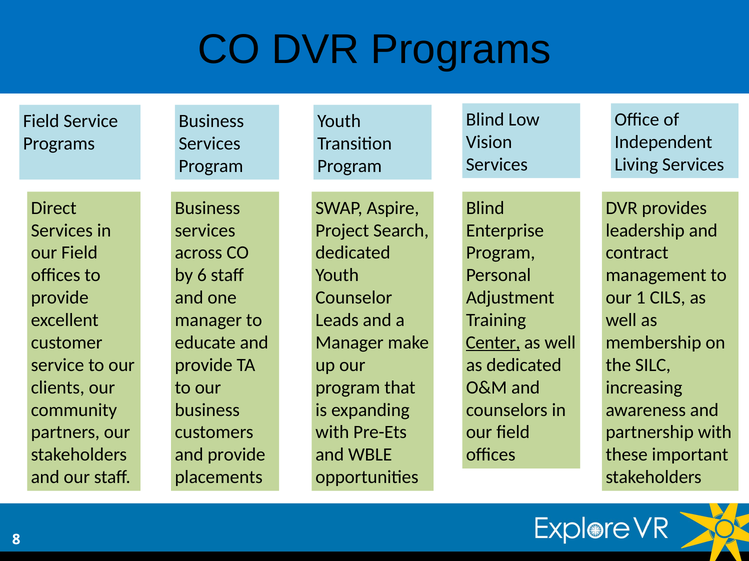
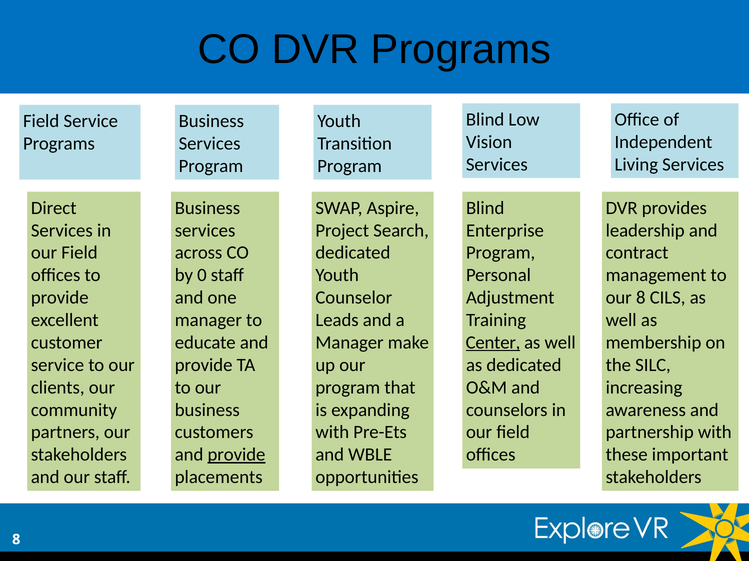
6: 6 -> 0
our 1: 1 -> 8
provide at (236, 455) underline: none -> present
